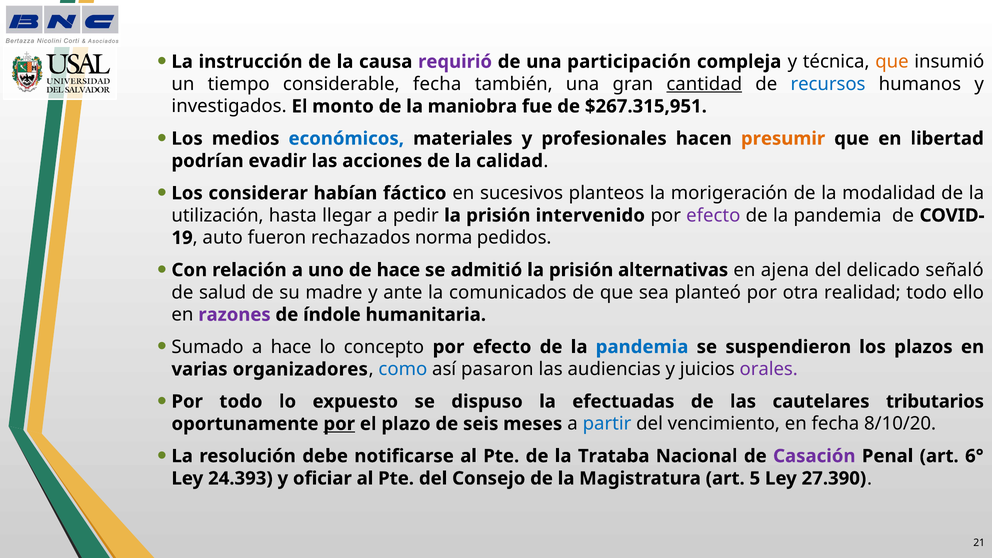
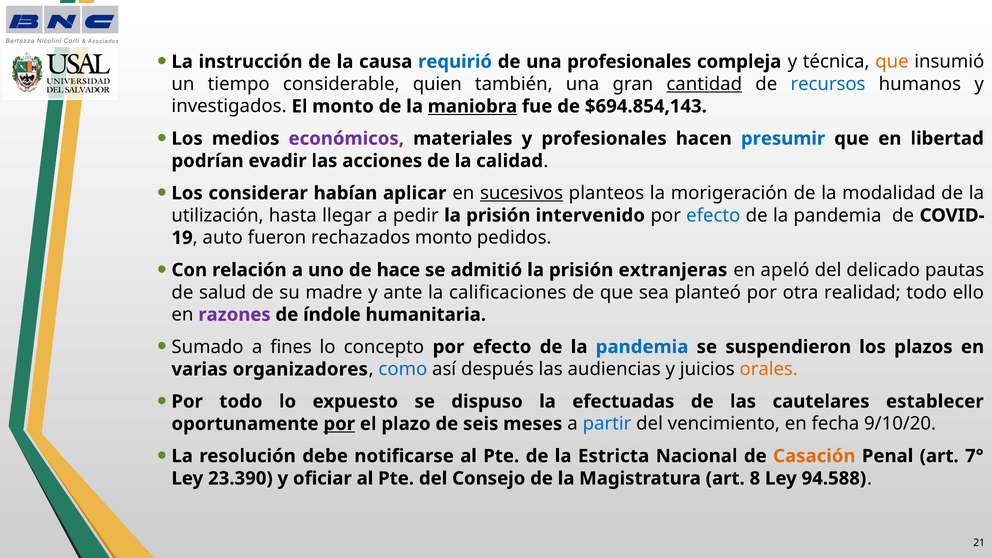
requirió colour: purple -> blue
una participación: participación -> profesionales
considerable fecha: fecha -> quien
maniobra underline: none -> present
$267.315,951: $267.315,951 -> $694.854,143
económicos colour: blue -> purple
presumir colour: orange -> blue
fáctico: fáctico -> aplicar
sucesivos underline: none -> present
efecto at (713, 216) colour: purple -> blue
rechazados norma: norma -> monto
alternativas: alternativas -> extranjeras
ajena: ajena -> apeló
señaló: señaló -> pautas
comunicados: comunicados -> calificaciones
a hace: hace -> fines
pasaron: pasaron -> después
orales colour: purple -> orange
tributarios: tributarios -> establecer
8/10/20: 8/10/20 -> 9/10/20
Trataba: Trataba -> Estricta
Casación colour: purple -> orange
6°: 6° -> 7°
24.393: 24.393 -> 23.390
5: 5 -> 8
27.390: 27.390 -> 94.588
